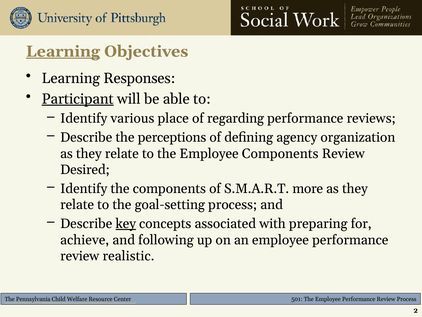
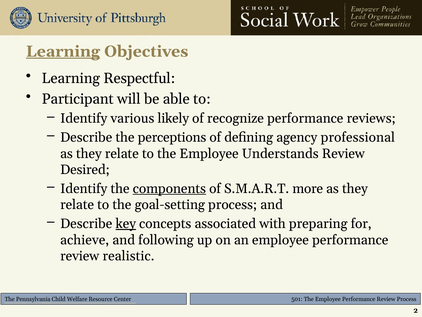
Responses: Responses -> Respectful
Participant underline: present -> none
place: place -> likely
regarding: regarding -> recognize
organization: organization -> professional
Employee Components: Components -> Understands
components at (169, 188) underline: none -> present
